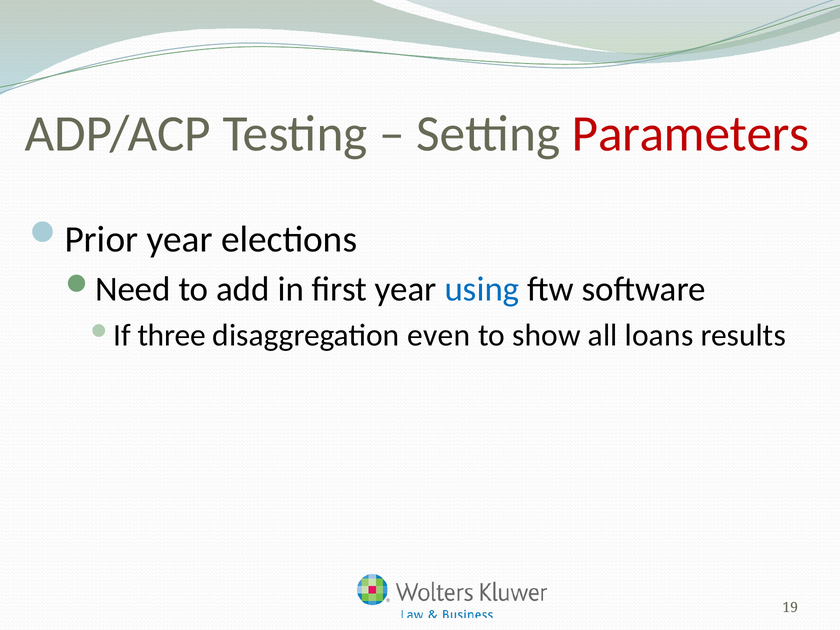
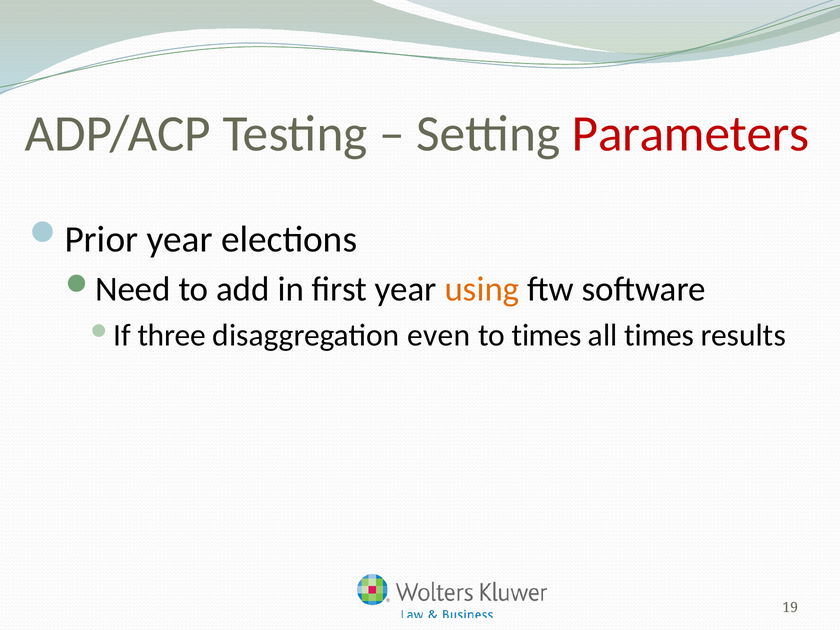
using colour: blue -> orange
to show: show -> times
all loans: loans -> times
